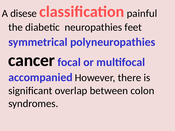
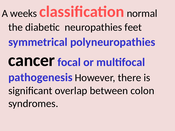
disese: disese -> weeks
painful: painful -> normal
accompanied: accompanied -> pathogenesis
